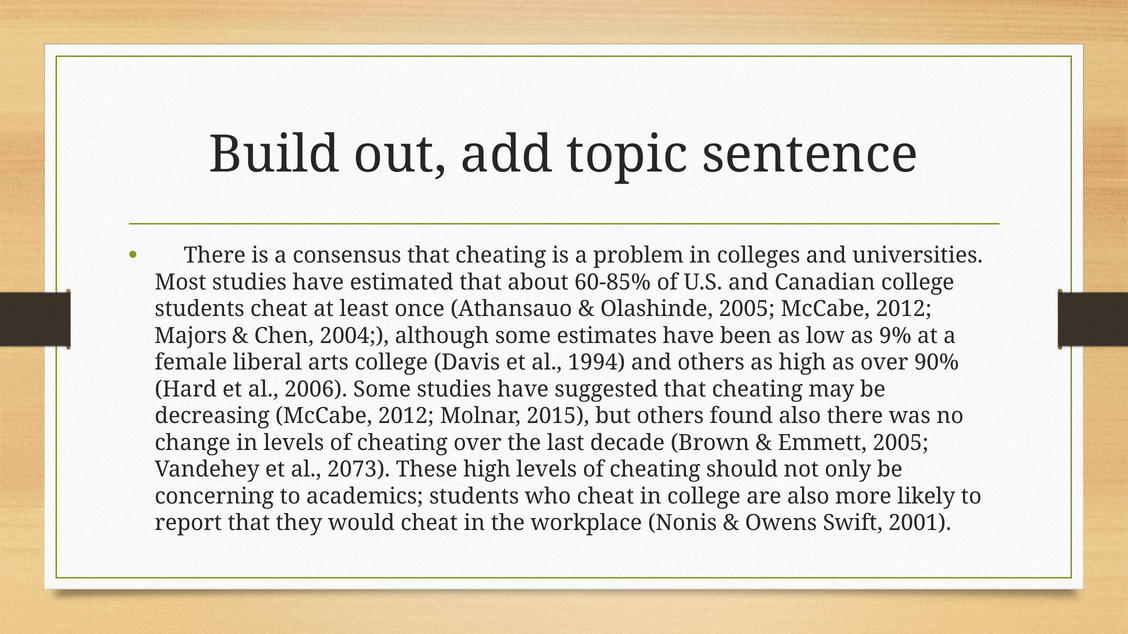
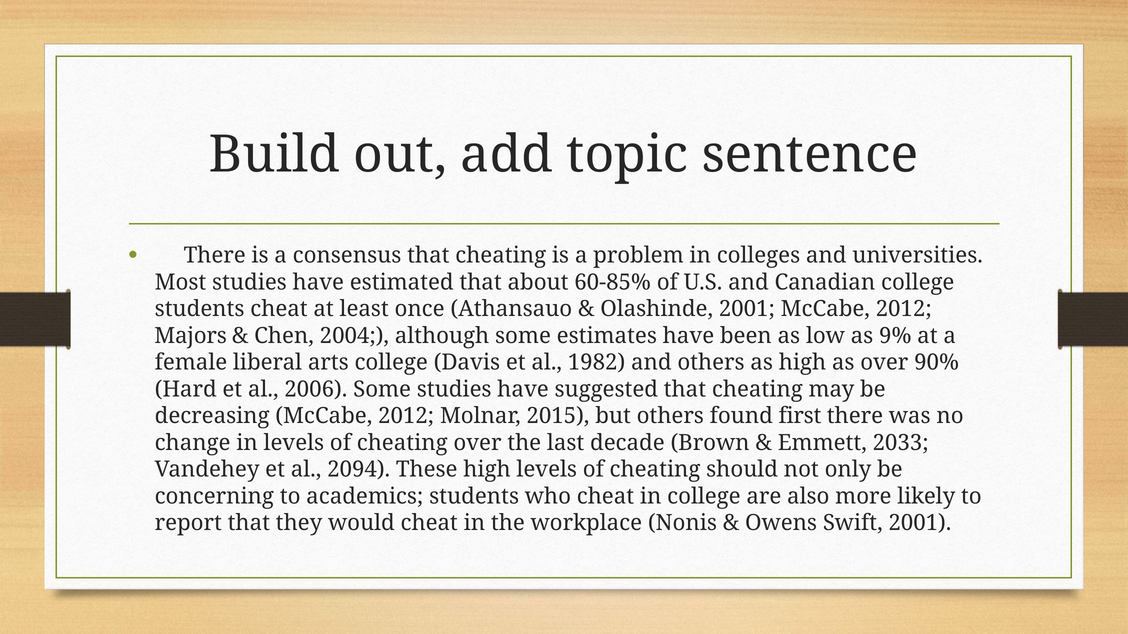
Olashinde 2005: 2005 -> 2001
1994: 1994 -> 1982
found also: also -> first
Emmett 2005: 2005 -> 2033
2073: 2073 -> 2094
